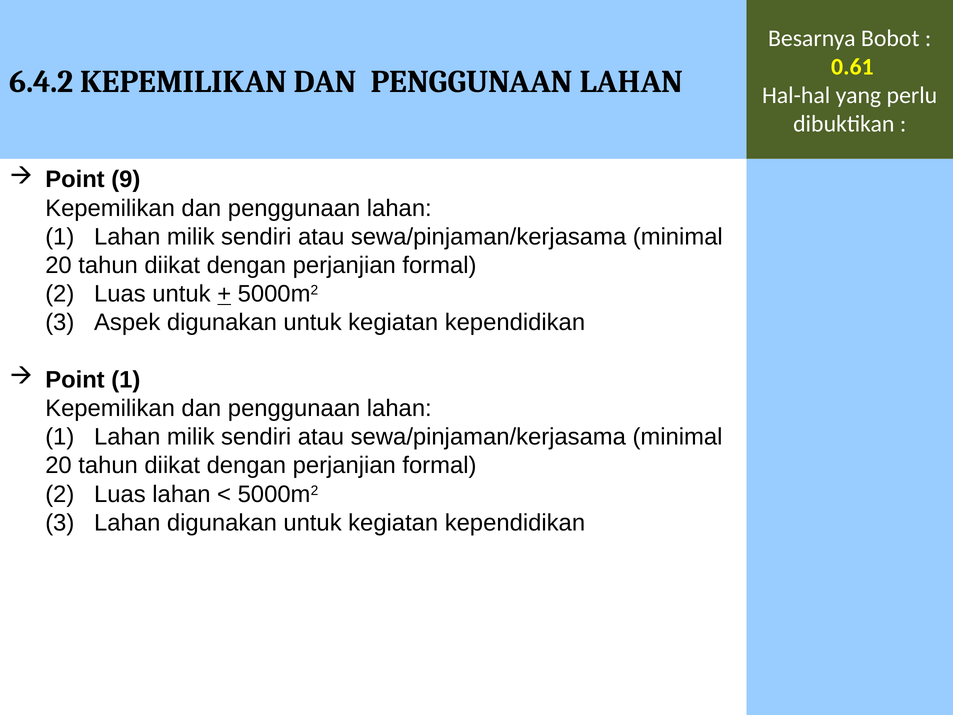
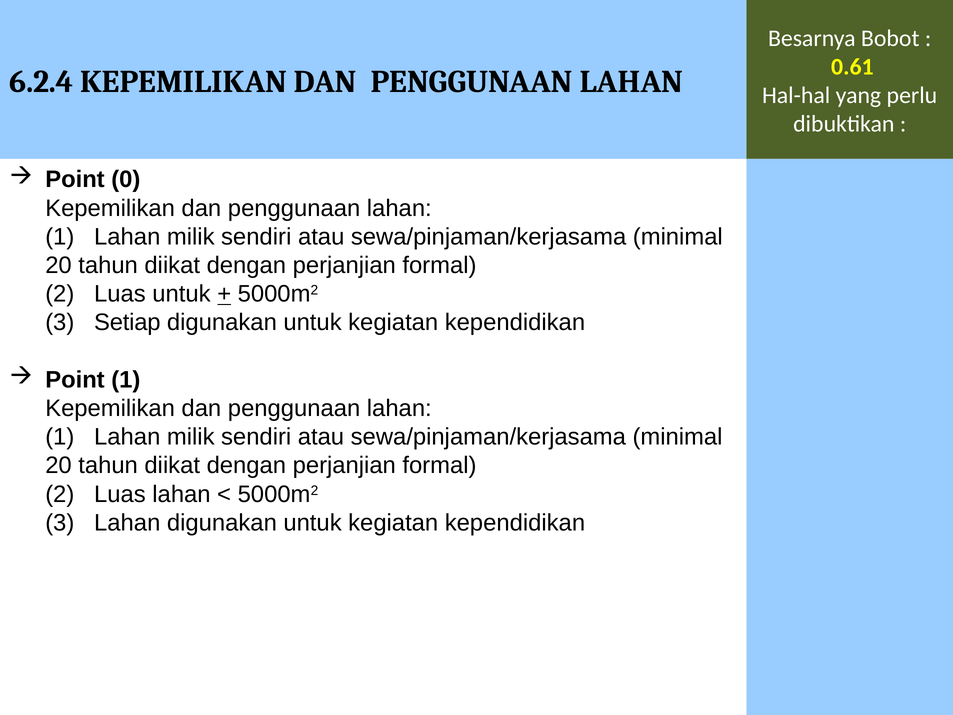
6.4.2: 6.4.2 -> 6.2.4
9: 9 -> 0
Aspek: Aspek -> Setiap
